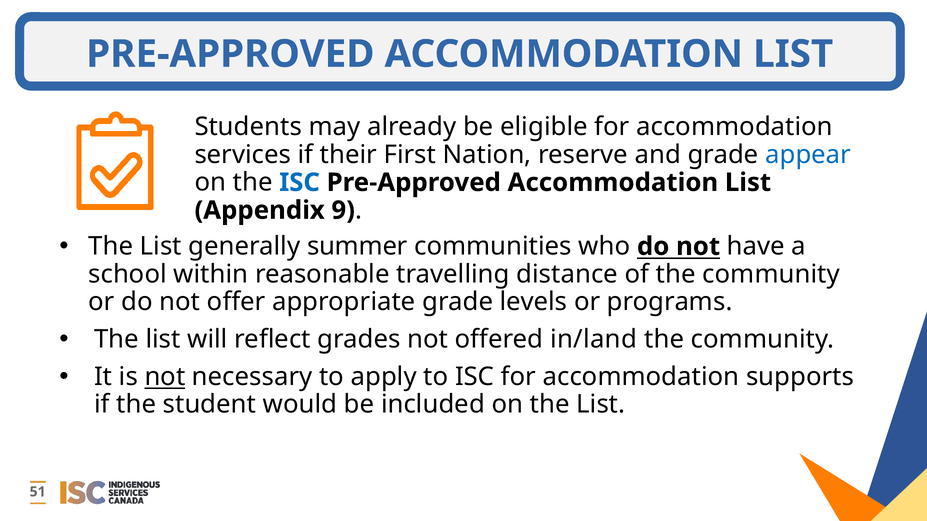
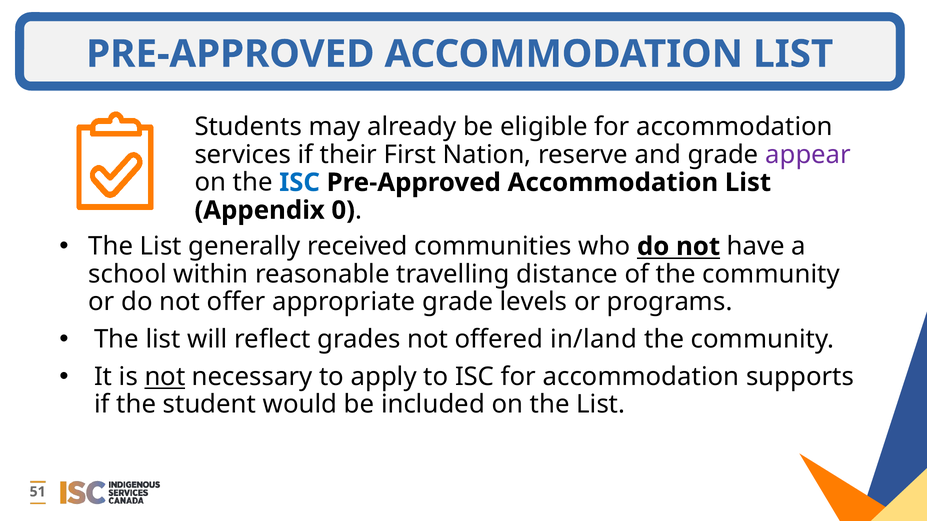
appear colour: blue -> purple
9: 9 -> 0
summer: summer -> received
